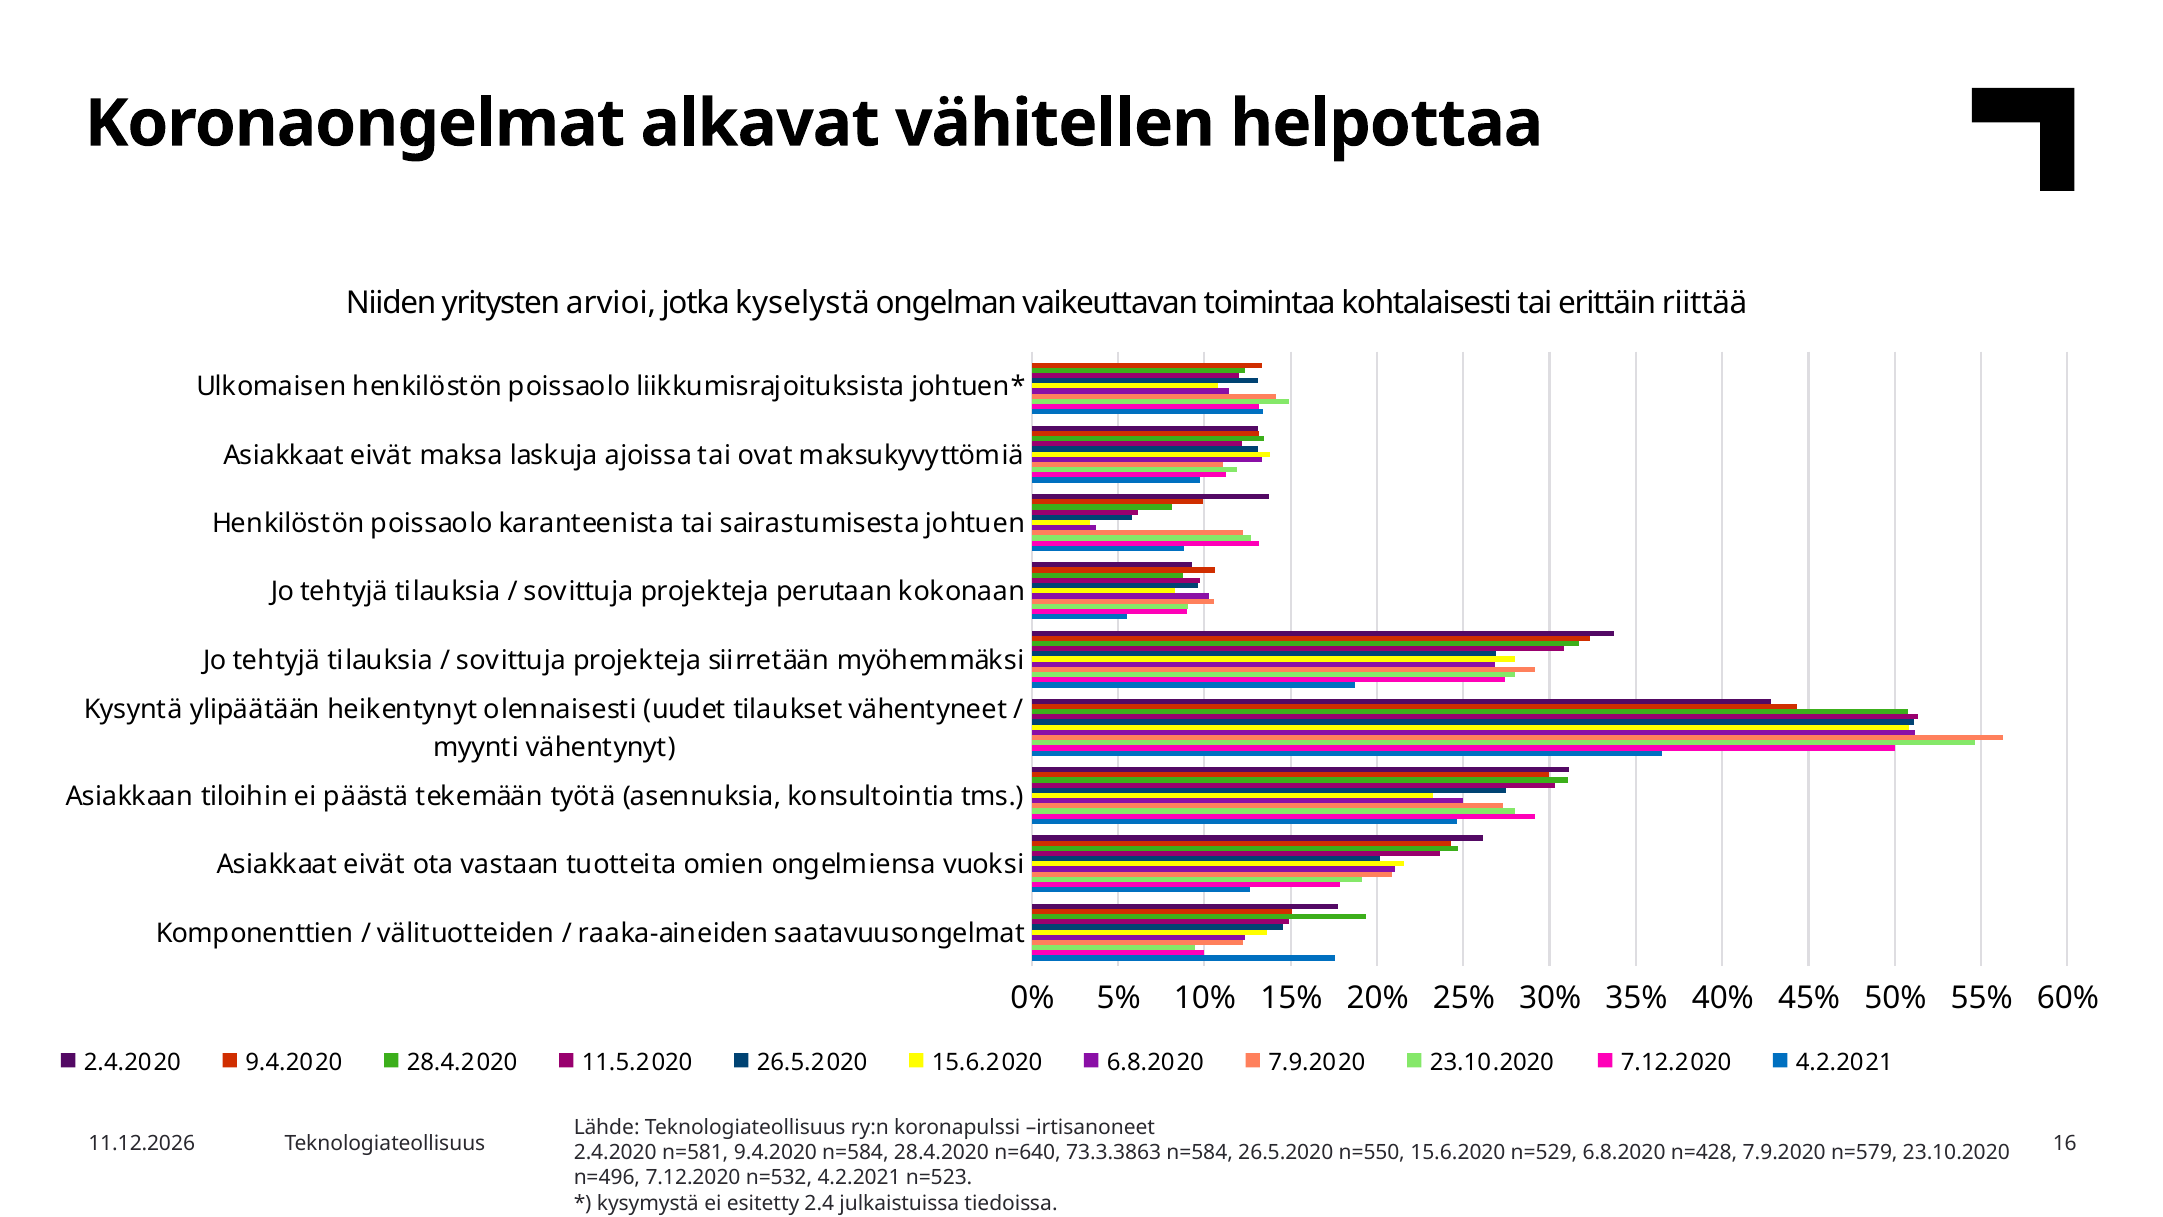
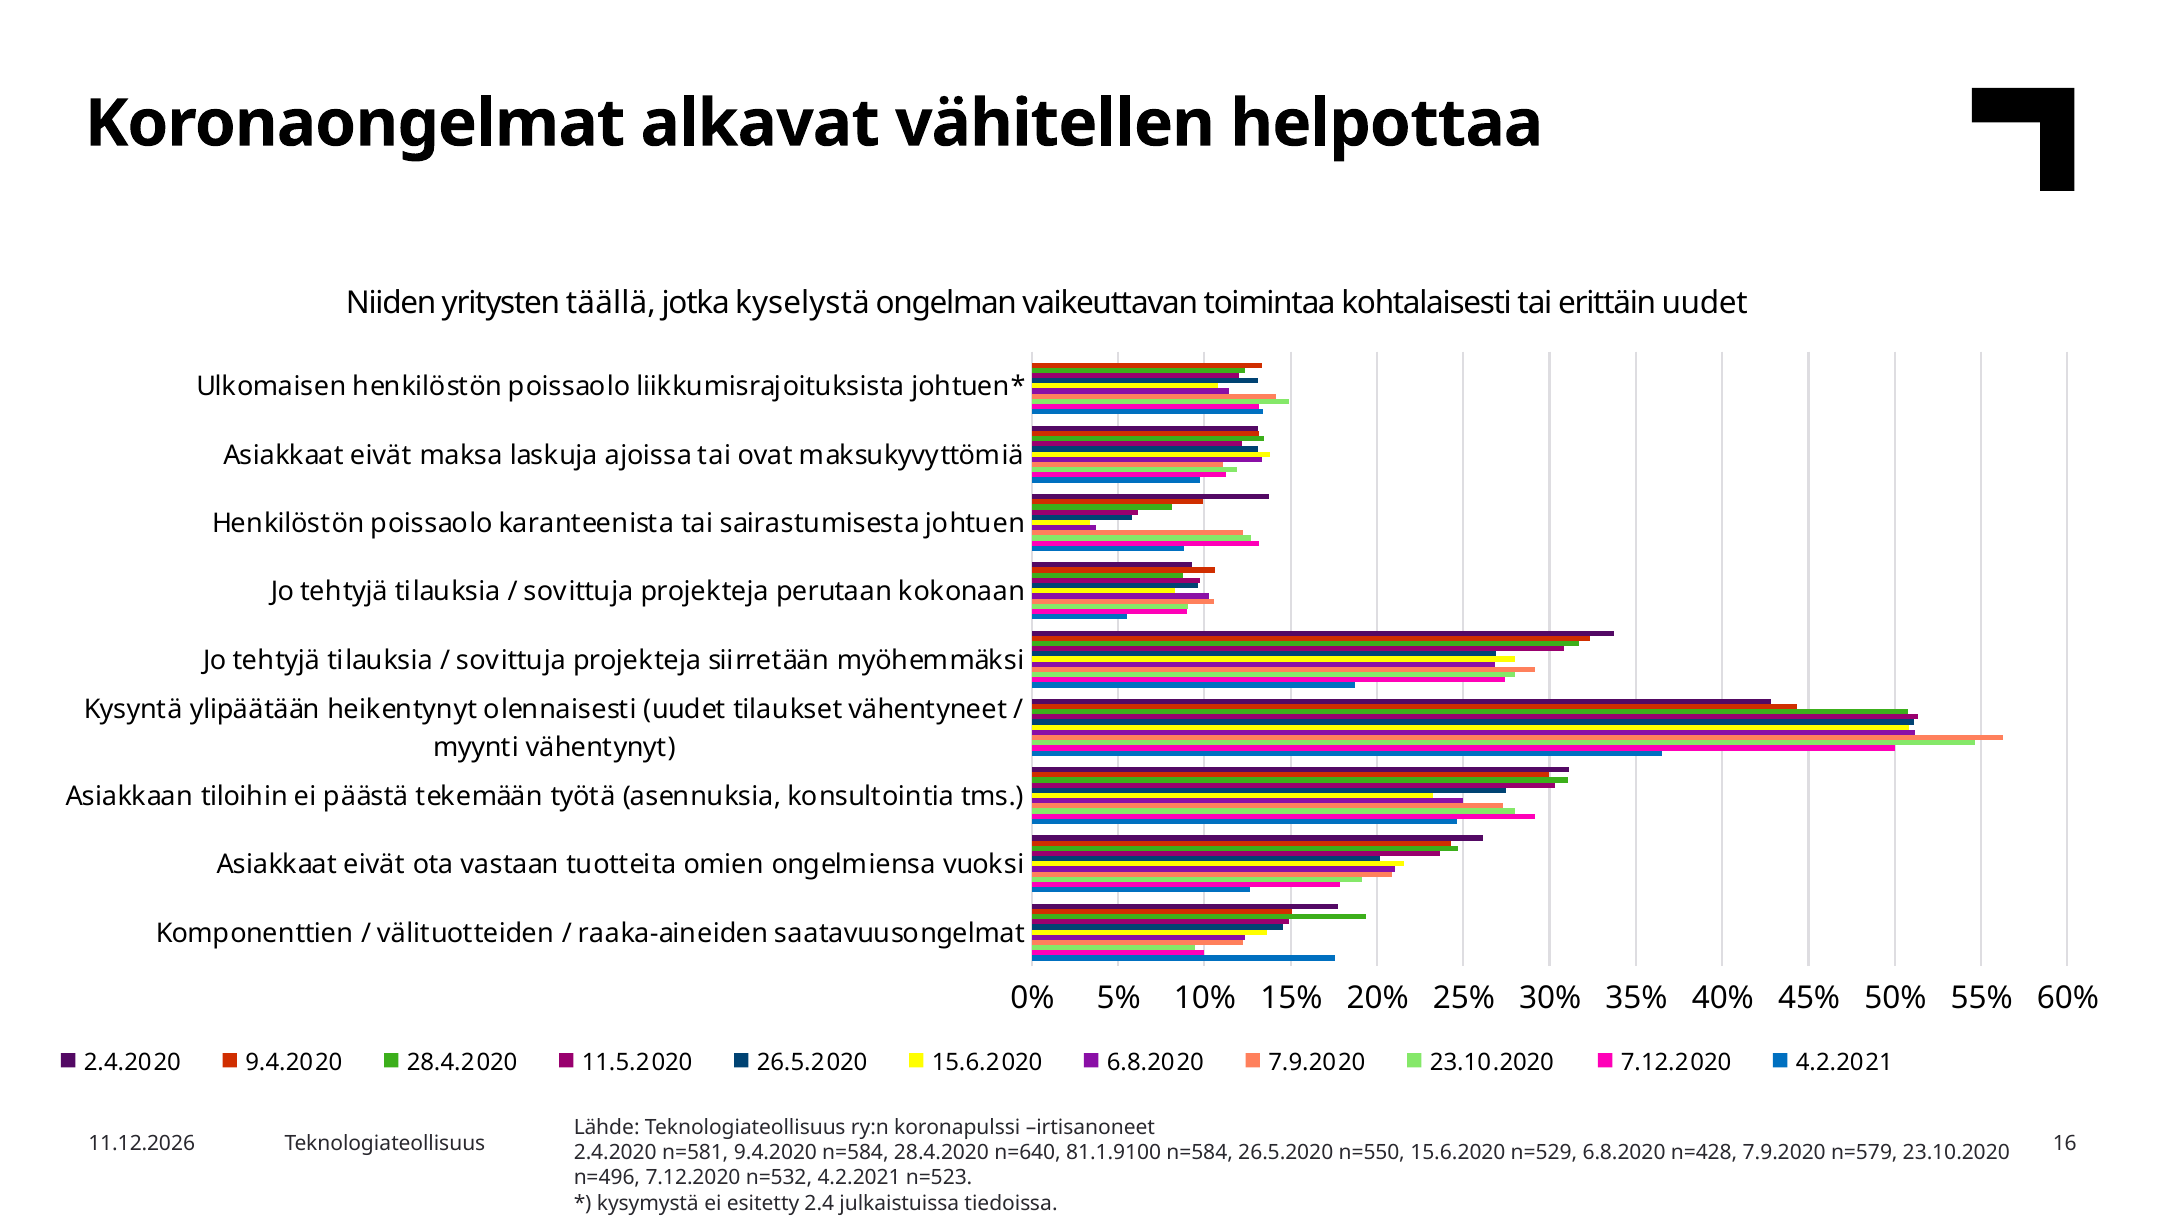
arvioi: arvioi -> täällä
erittäin riittää: riittää -> uudet
73.3.3863: 73.3.3863 -> 81.1.9100
